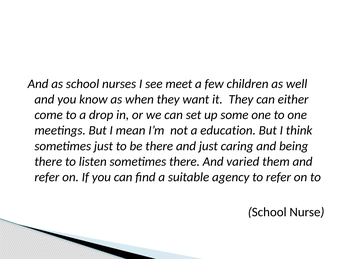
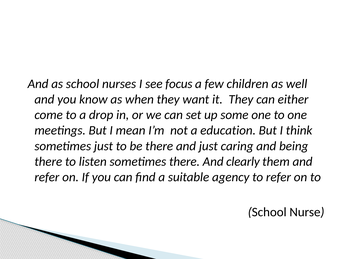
meet: meet -> focus
varied: varied -> clearly
